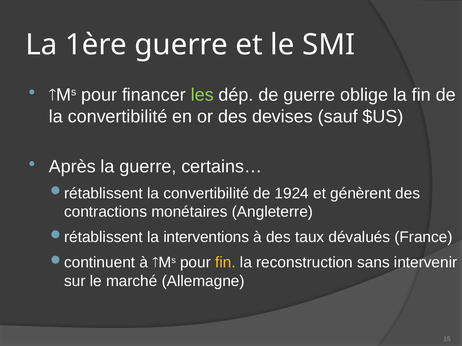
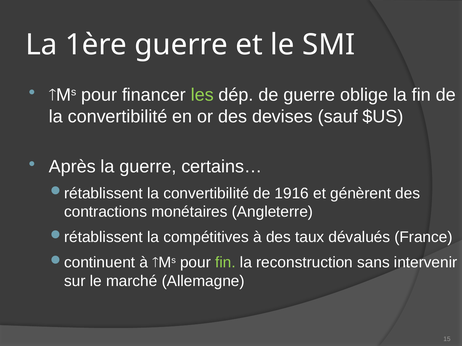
1924: 1924 -> 1916
interventions: interventions -> compétitives
fin at (225, 263) colour: yellow -> light green
